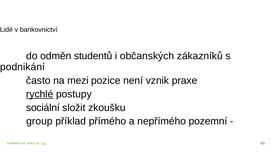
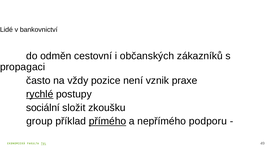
studentů: studentů -> cestovní
podnikání: podnikání -> propagaci
mezi: mezi -> vždy
přímého underline: none -> present
pozemní: pozemní -> podporu
